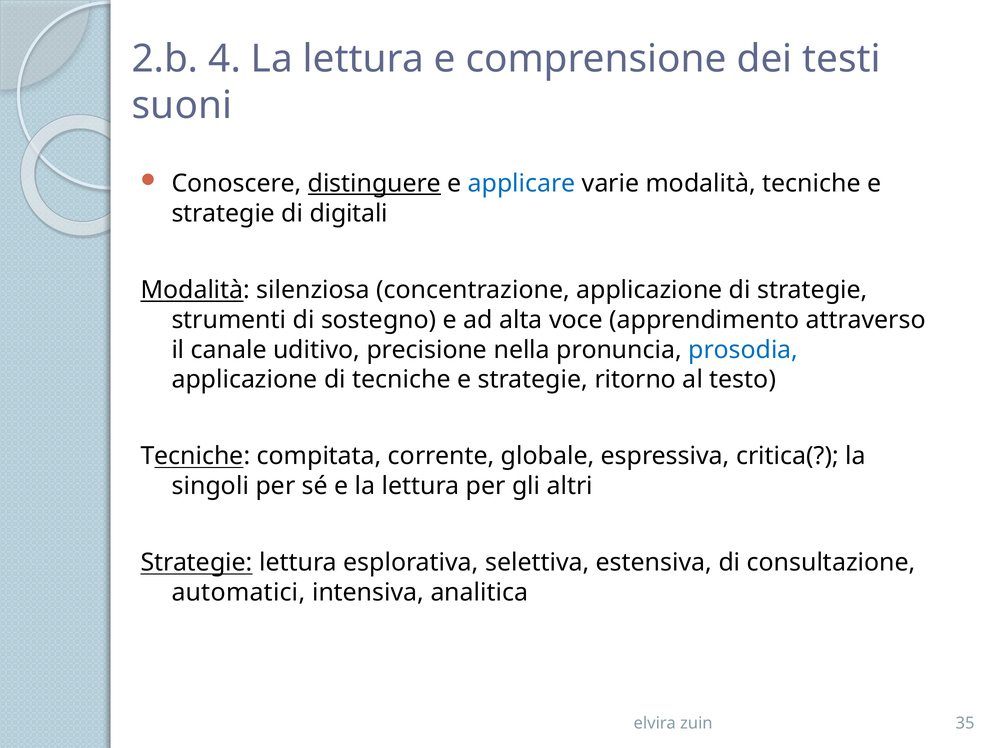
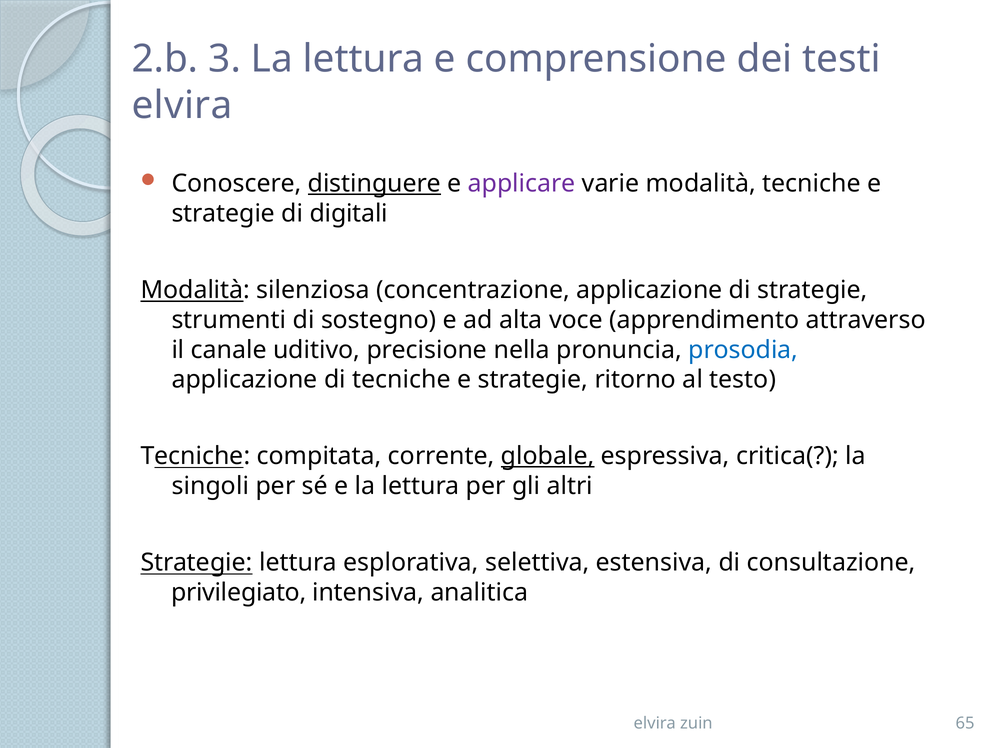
4: 4 -> 3
suoni at (182, 105): suoni -> elvira
applicare colour: blue -> purple
globale underline: none -> present
automatici: automatici -> privilegiato
35: 35 -> 65
